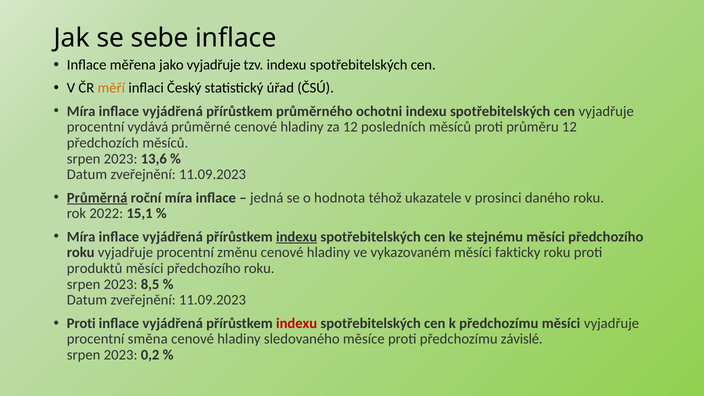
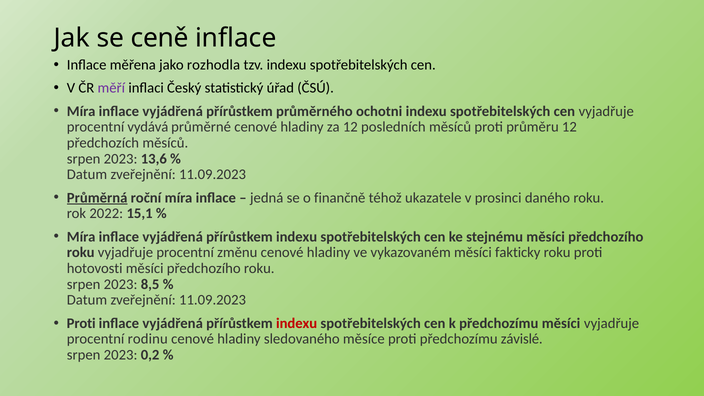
sebe: sebe -> ceně
jako vyjadřuje: vyjadřuje -> rozhodla
měří colour: orange -> purple
hodnota: hodnota -> finančně
indexu at (297, 237) underline: present -> none
produktů: produktů -> hotovosti
směna: směna -> rodinu
